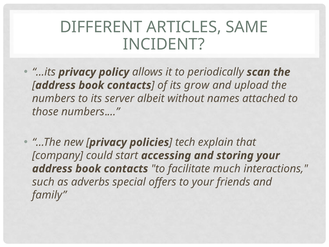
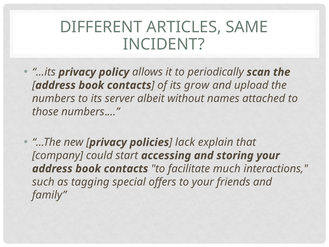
tech: tech -> lack
adverbs: adverbs -> tagging
